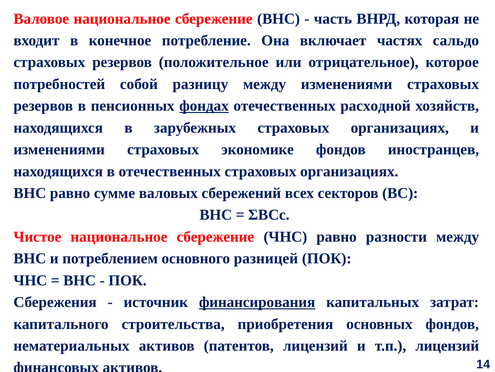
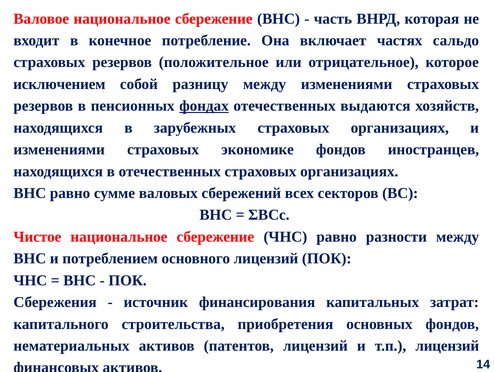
потребностей: потребностей -> исключением
расходной: расходной -> выдаются
основного разницей: разницей -> лицензий
финансирования underline: present -> none
